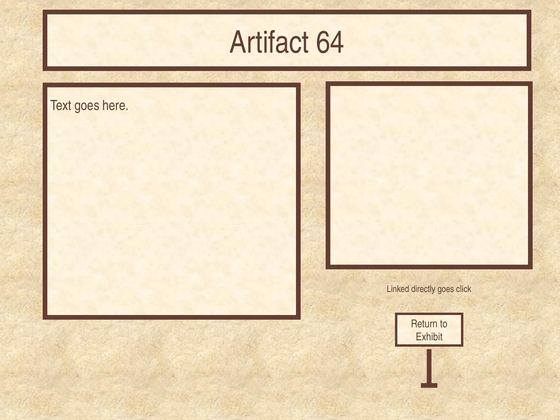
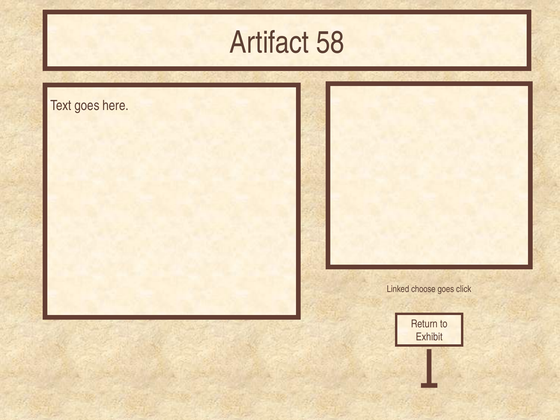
64: 64 -> 58
directly: directly -> choose
